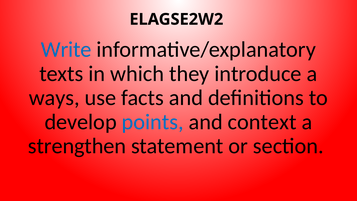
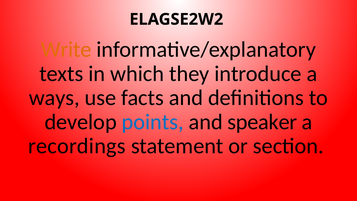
Write colour: blue -> orange
context: context -> speaker
strengthen: strengthen -> recordings
